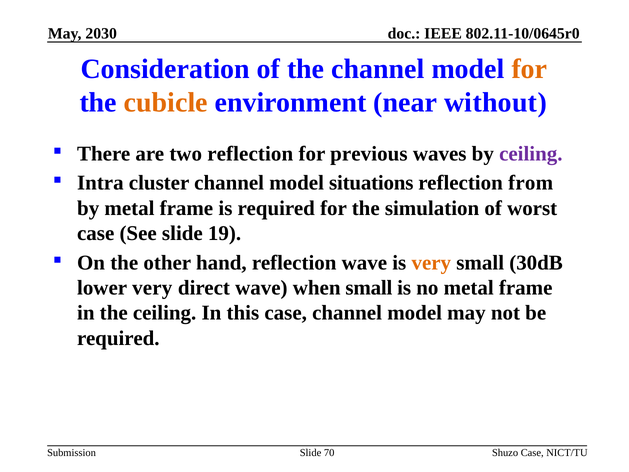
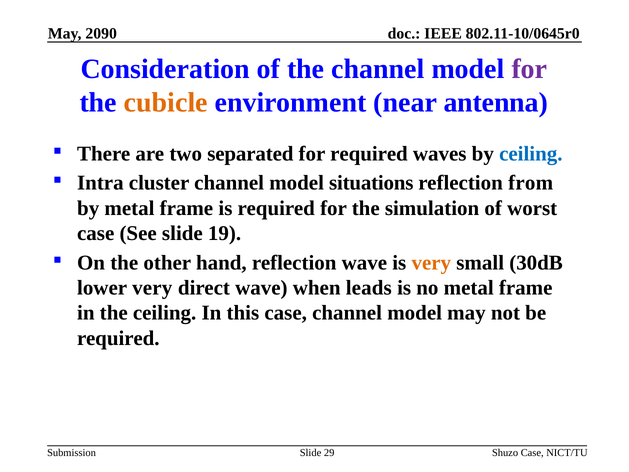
2030: 2030 -> 2090
for at (529, 69) colour: orange -> purple
without: without -> antenna
two reflection: reflection -> separated
for previous: previous -> required
ceiling at (531, 153) colour: purple -> blue
when small: small -> leads
70: 70 -> 29
